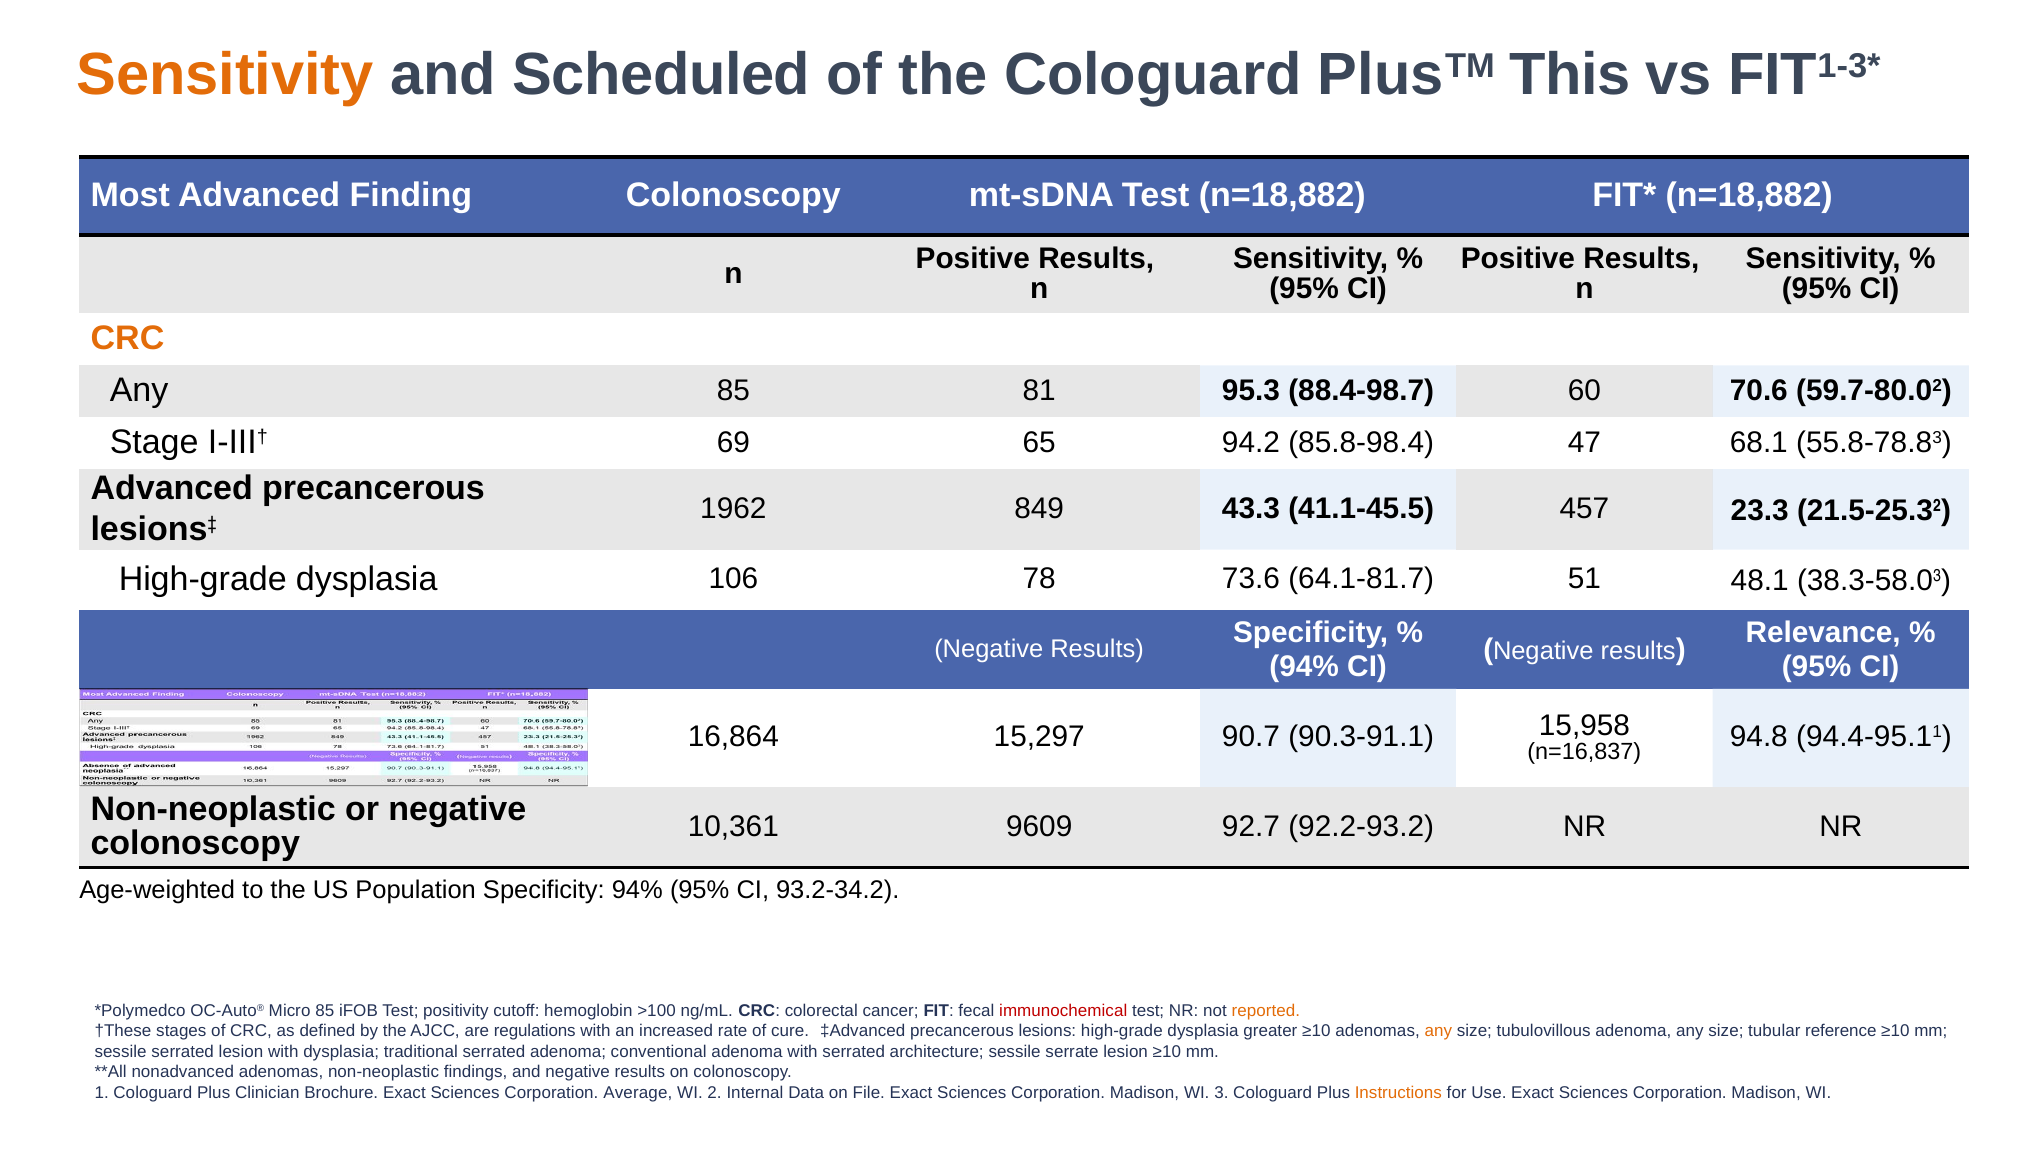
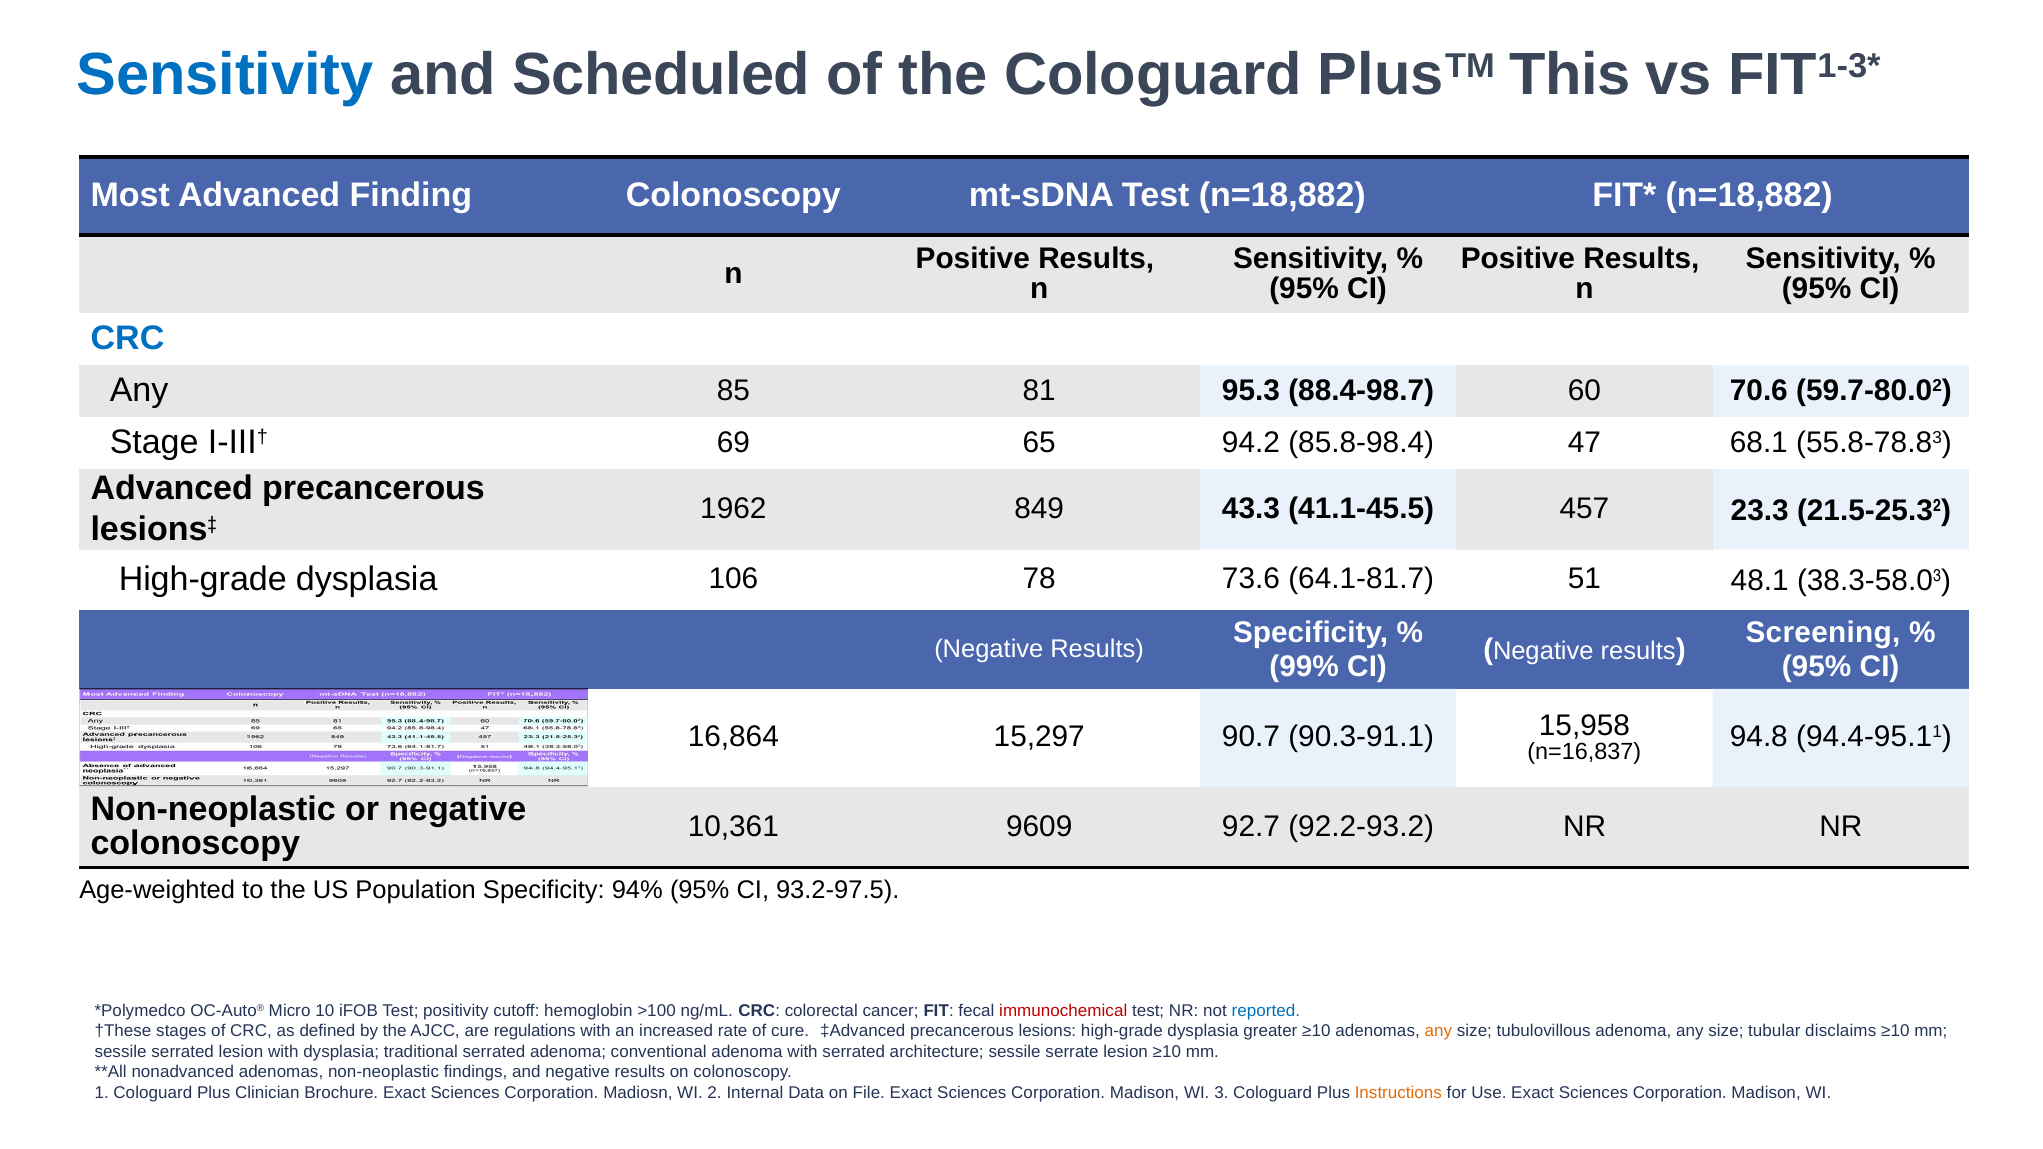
Sensitivity at (225, 75) colour: orange -> blue
CRC at (128, 338) colour: orange -> blue
Relevance: Relevance -> Screening
94% at (1304, 667): 94% -> 99%
93.2-34.2: 93.2-34.2 -> 93.2-97.5
Micro 85: 85 -> 10
reported colour: orange -> blue
reference: reference -> disclaims
Average: Average -> Madiosn
